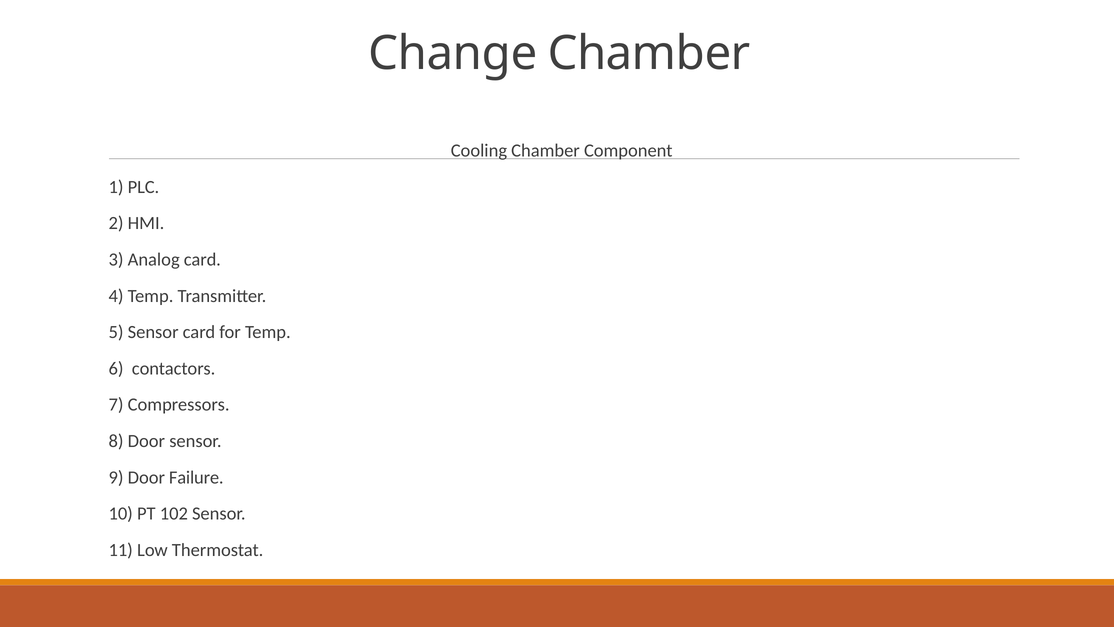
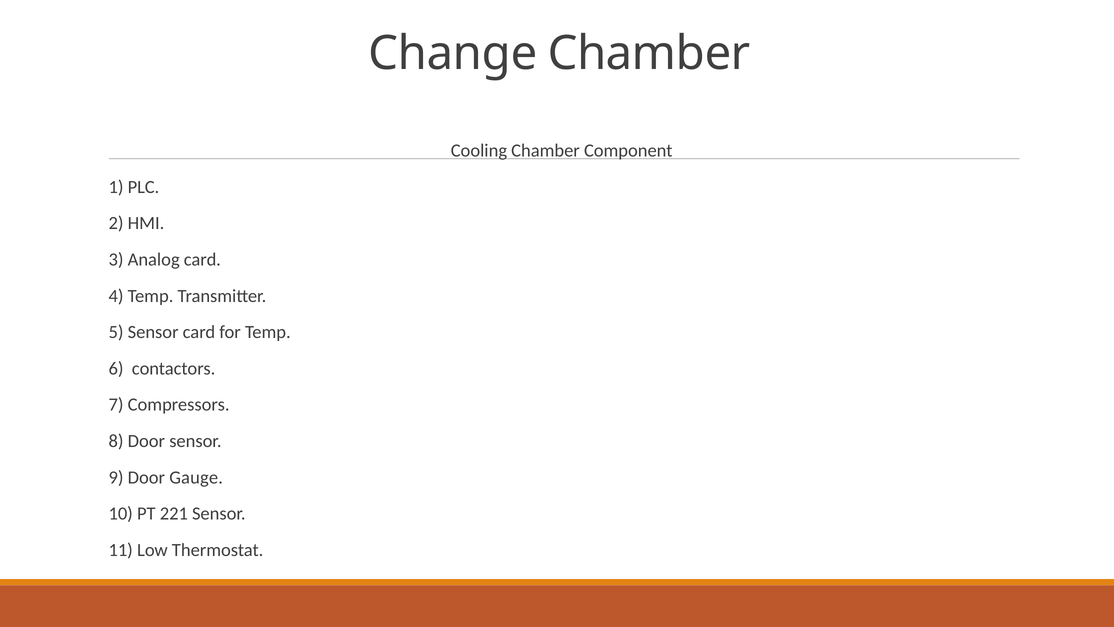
Failure: Failure -> Gauge
102: 102 -> 221
